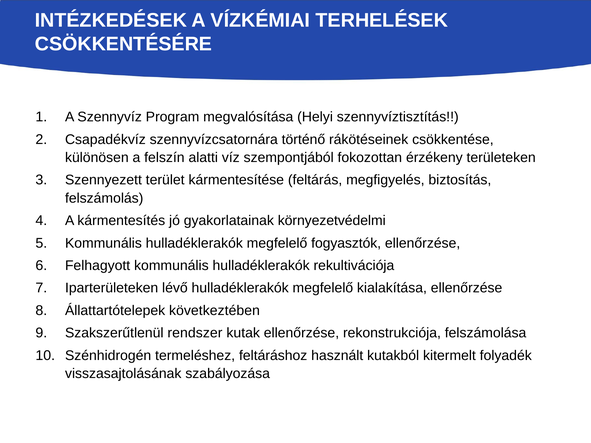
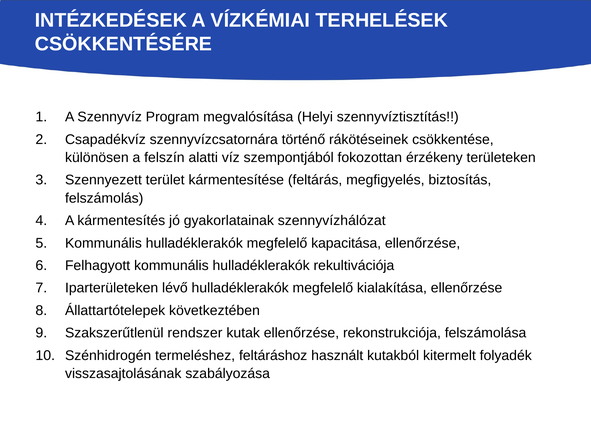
környezetvédelmi: környezetvédelmi -> szennyvízhálózat
fogyasztók: fogyasztók -> kapacitása
